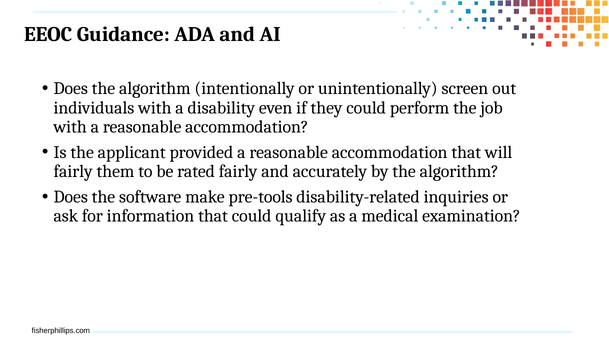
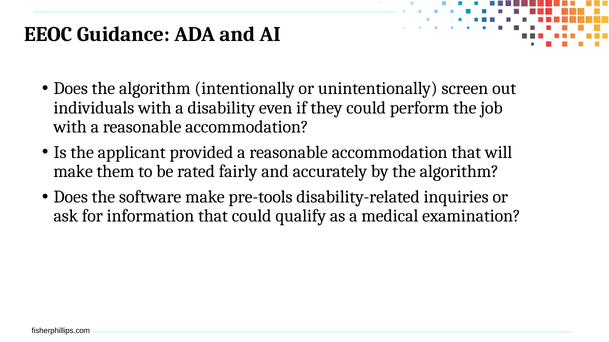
fairly at (73, 172): fairly -> make
